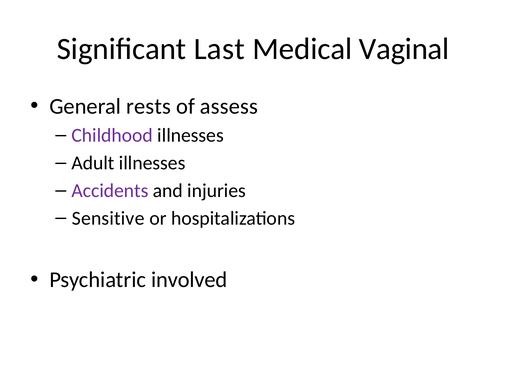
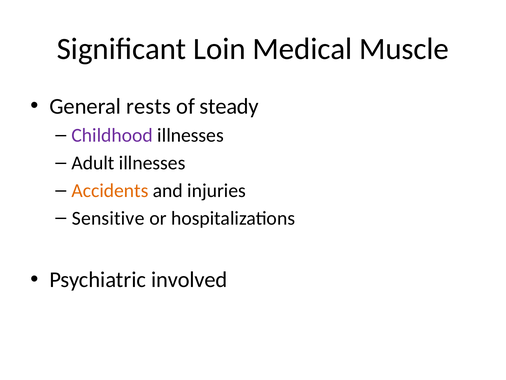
Last: Last -> Loin
Vaginal: Vaginal -> Muscle
assess: assess -> steady
Accidents colour: purple -> orange
